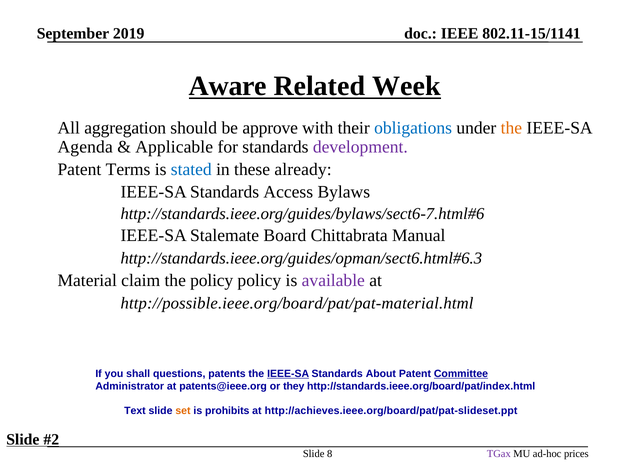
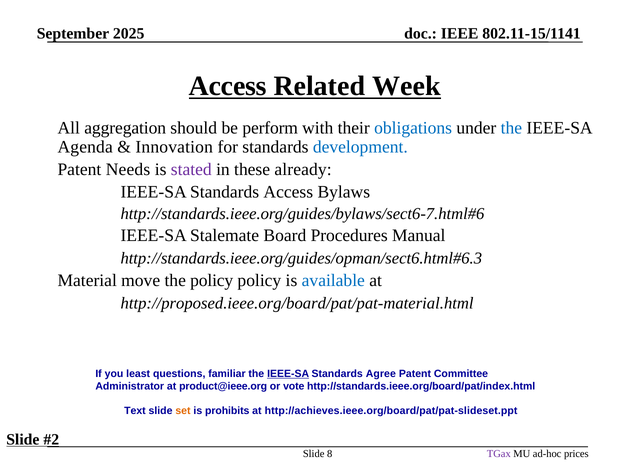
2019: 2019 -> 2025
Aware at (228, 86): Aware -> Access
approve: approve -> perform
the at (511, 128) colour: orange -> blue
Applicable: Applicable -> Innovation
development colour: purple -> blue
Terms: Terms -> Needs
stated colour: blue -> purple
Chittabrata: Chittabrata -> Procedures
claim: claim -> move
available colour: purple -> blue
http://possible.ieee.org/board/pat/pat-material.html: http://possible.ieee.org/board/pat/pat-material.html -> http://proposed.ieee.org/board/pat/pat-material.html
shall: shall -> least
patents: patents -> familiar
About: About -> Agree
Committee underline: present -> none
patents@ieee.org: patents@ieee.org -> product@ieee.org
they: they -> vote
